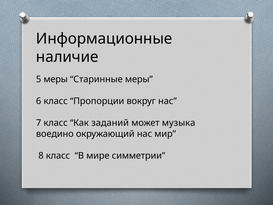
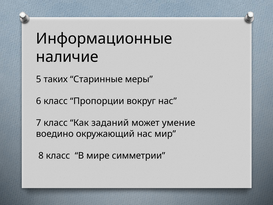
5 меры: меры -> таких
музыка: музыка -> умение
